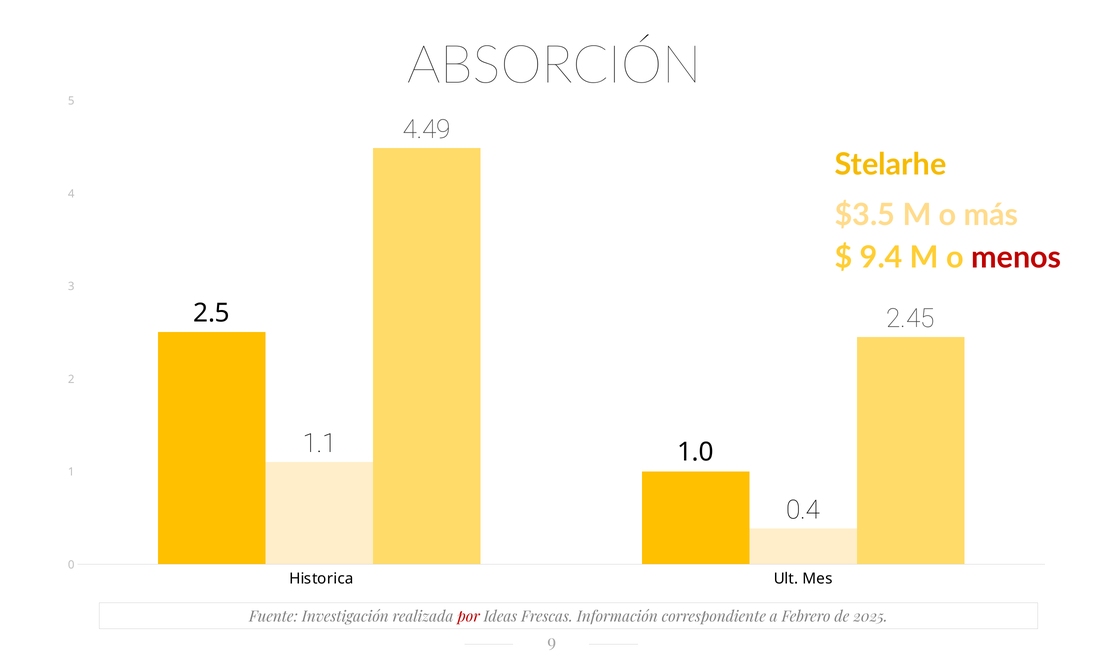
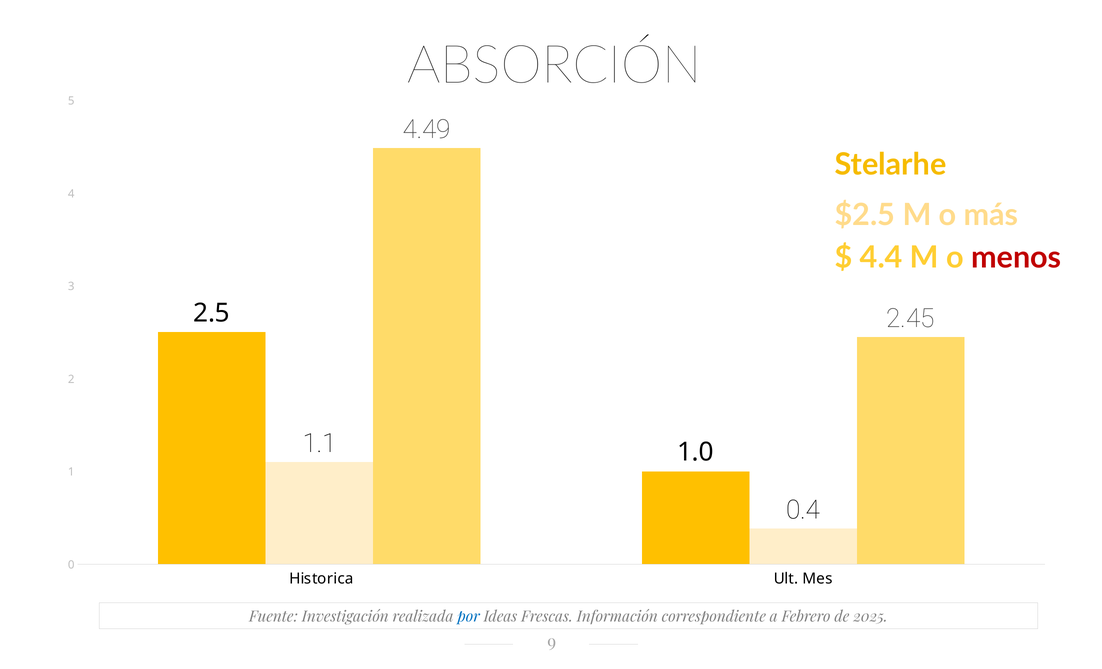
$3.5: $3.5 -> $2.5
9.4: 9.4 -> 4.4
por colour: red -> blue
